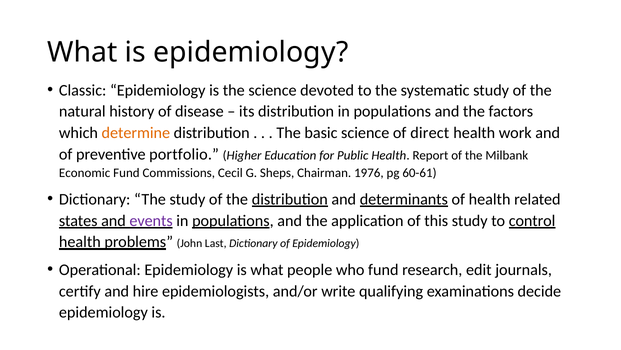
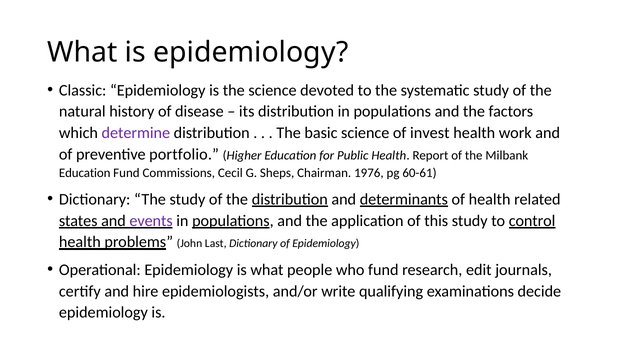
determine colour: orange -> purple
direct: direct -> invest
Economic at (85, 173): Economic -> Education
